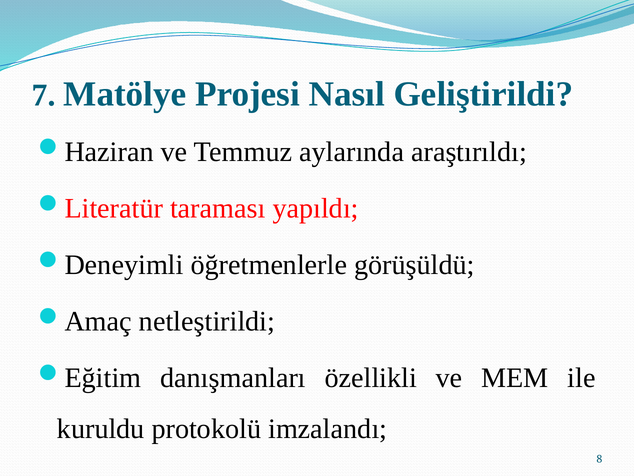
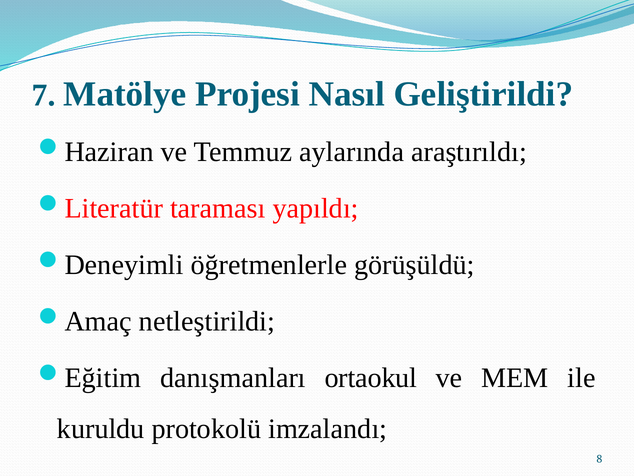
özellikli: özellikli -> ortaokul
